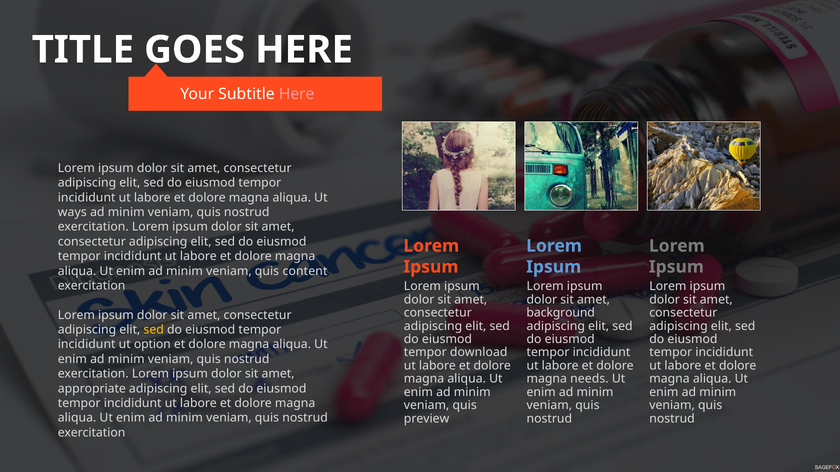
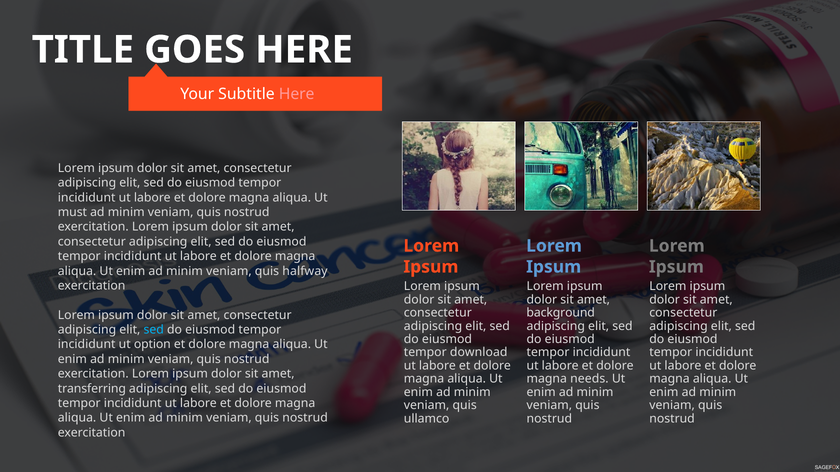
ways: ways -> must
content: content -> halfway
sed at (154, 330) colour: yellow -> light blue
appropriate: appropriate -> transferring
preview: preview -> ullamco
